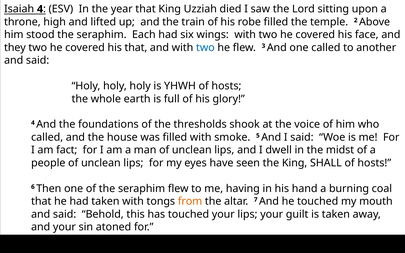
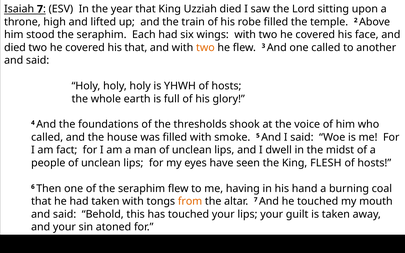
Isaiah 4: 4 -> 7
they at (15, 48): they -> died
two at (205, 48) colour: blue -> orange
SHALL: SHALL -> FLESH
